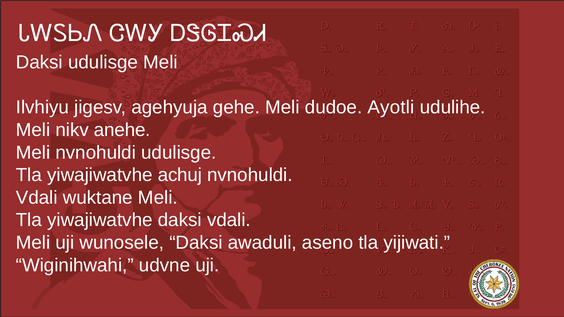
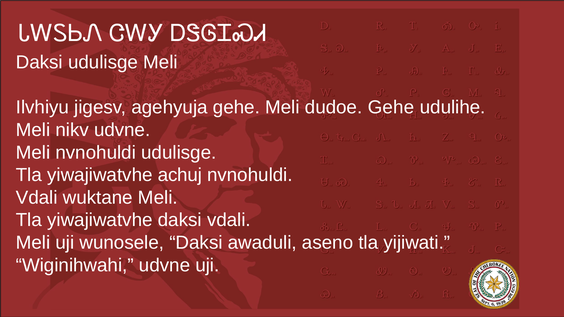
dudoe Ayotli: Ayotli -> Gehe
nikv anehe: anehe -> udvne
